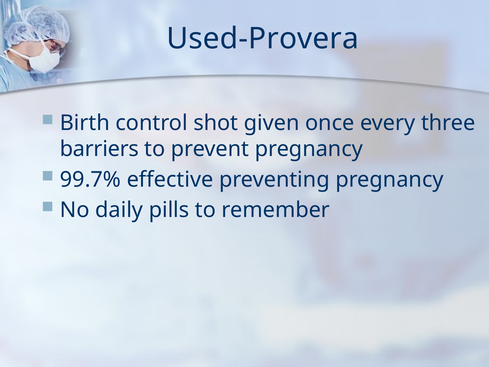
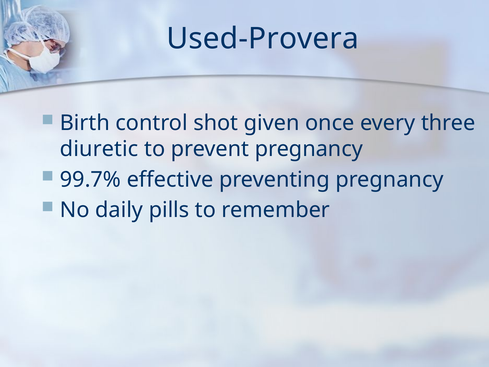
barriers: barriers -> diuretic
